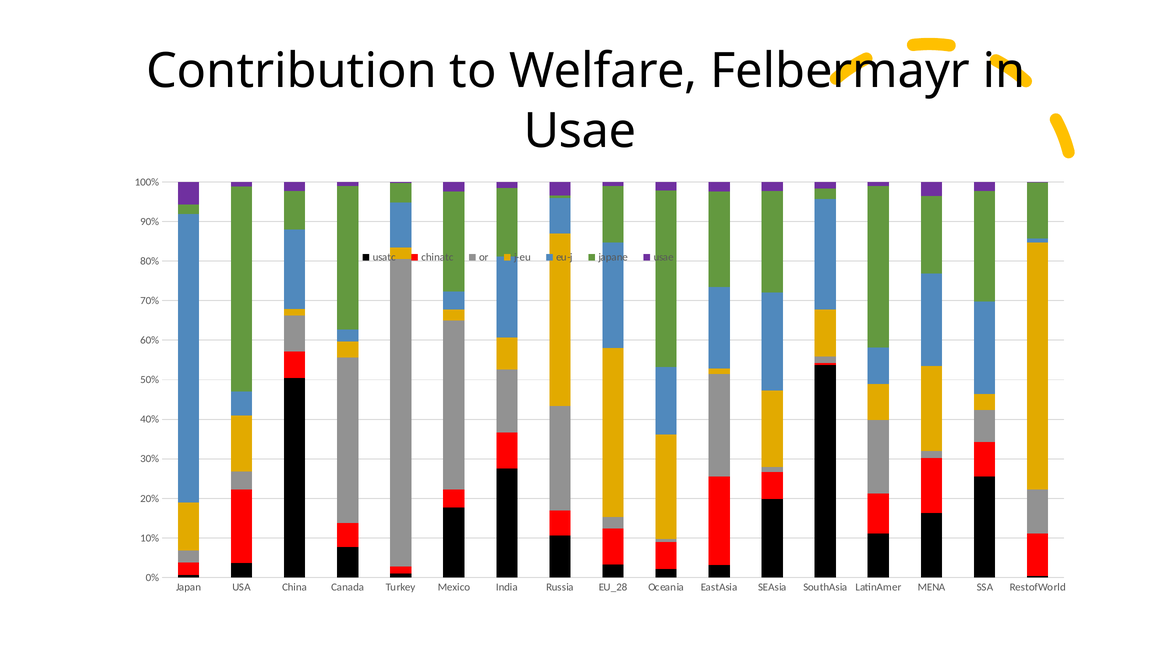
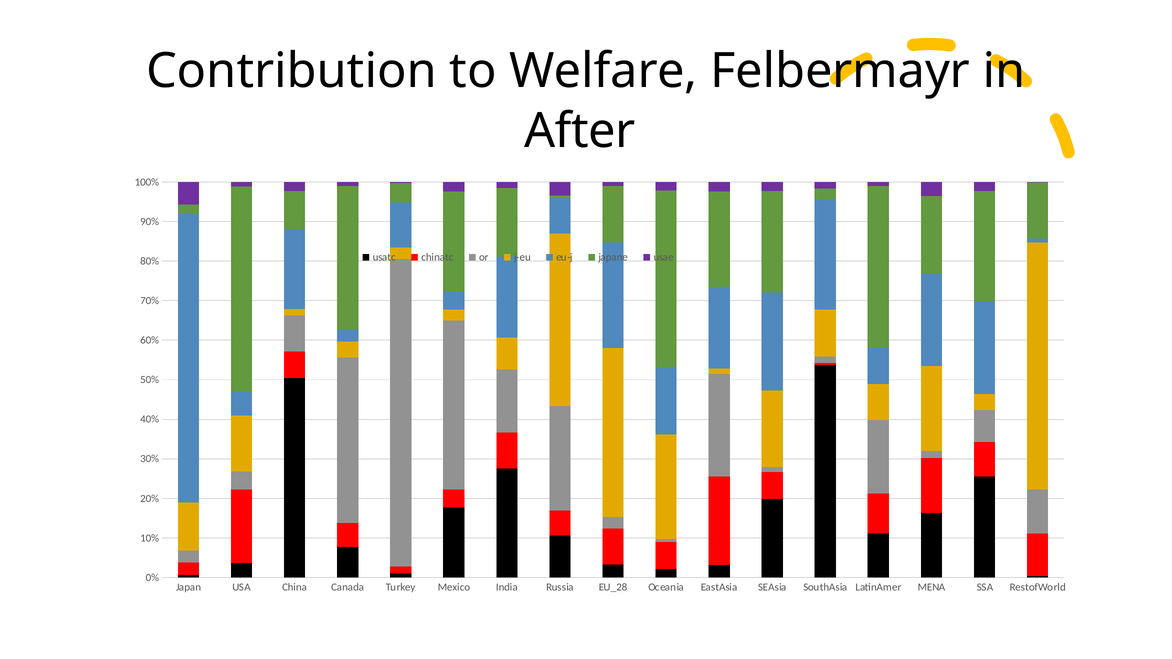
Usae at (580, 131): Usae -> After
